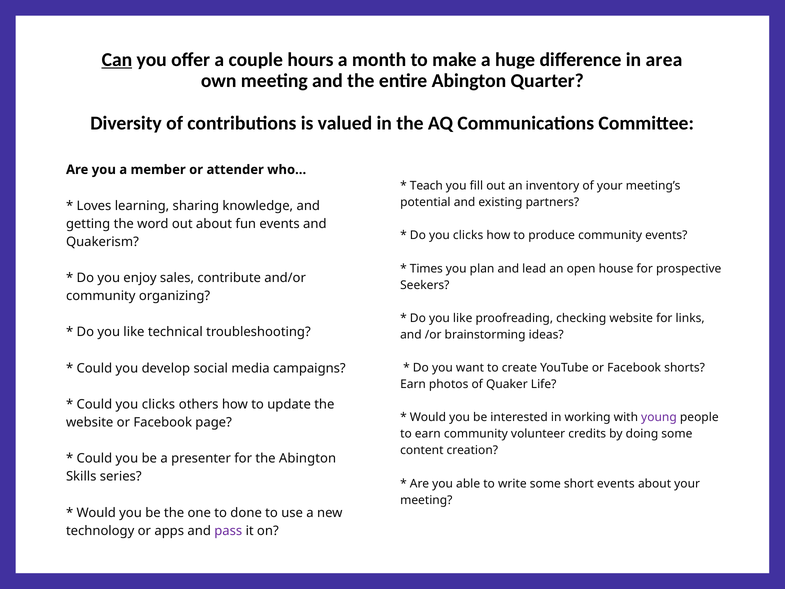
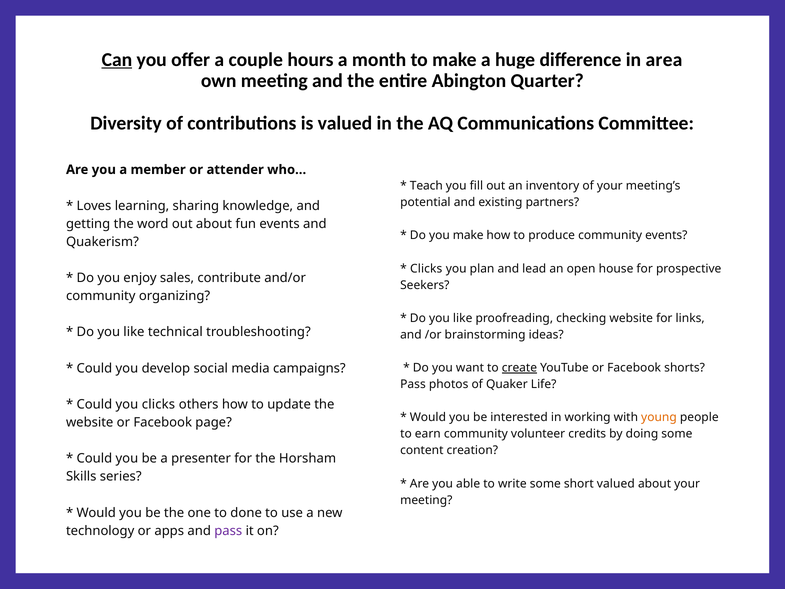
Do you clicks: clicks -> make
Times at (426, 268): Times -> Clicks
create underline: none -> present
Earn at (413, 384): Earn -> Pass
young colour: purple -> orange
the Abington: Abington -> Horsham
short events: events -> valued
